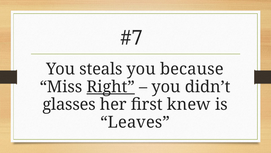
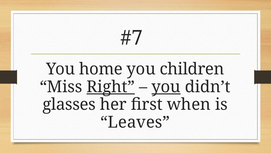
steals: steals -> home
because: because -> children
you at (166, 87) underline: none -> present
knew: knew -> when
